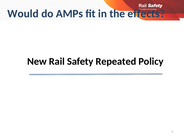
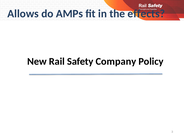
Would: Would -> Allows
Repeated: Repeated -> Company
